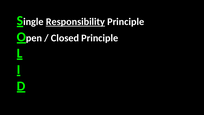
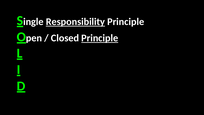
Principle at (100, 38) underline: none -> present
